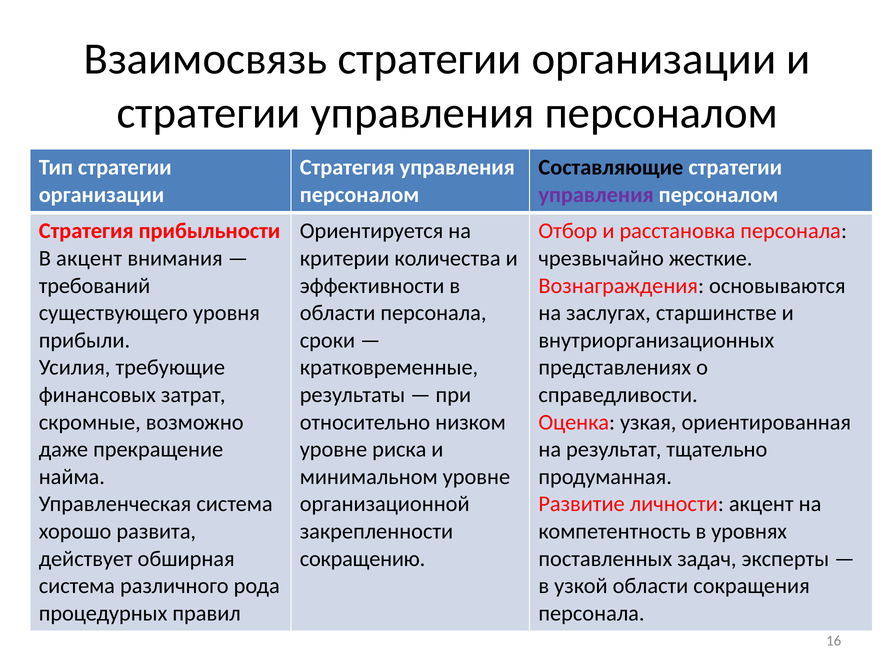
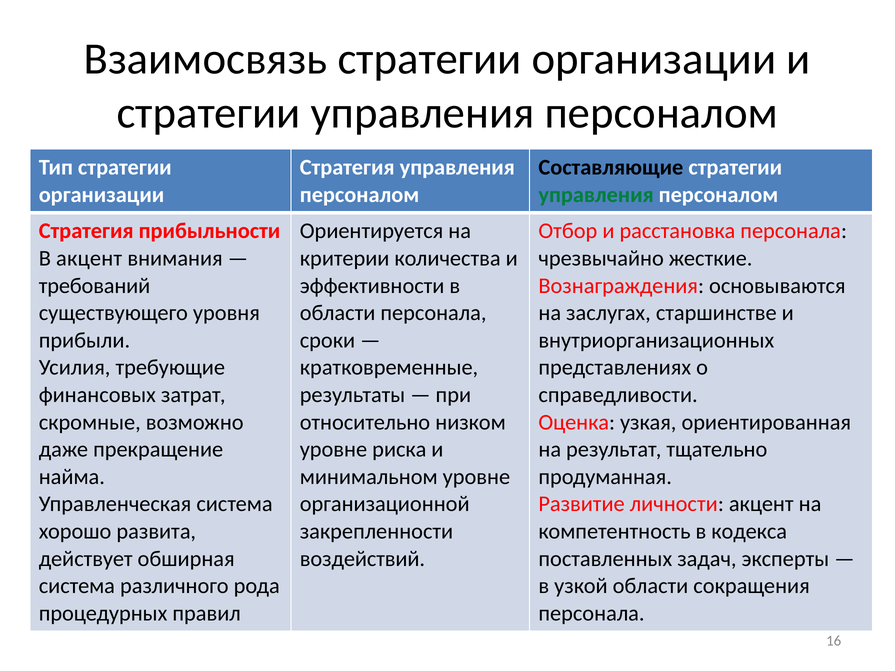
управления at (596, 195) colour: purple -> green
уровнях: уровнях -> кодекса
сокращению: сокращению -> воздействий
